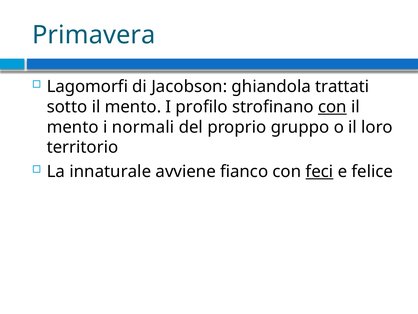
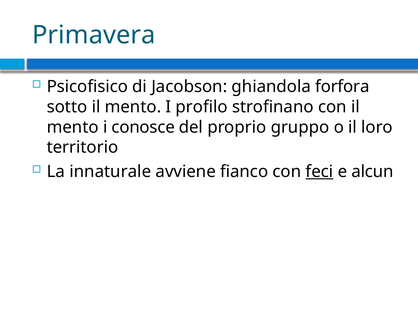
Lagomorfi: Lagomorfi -> Psicofisico
trattati: trattati -> forfora
con at (332, 107) underline: present -> none
normali: normali -> conosce
felice: felice -> alcun
